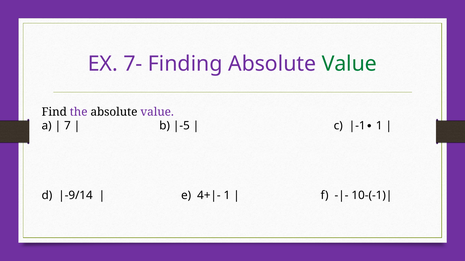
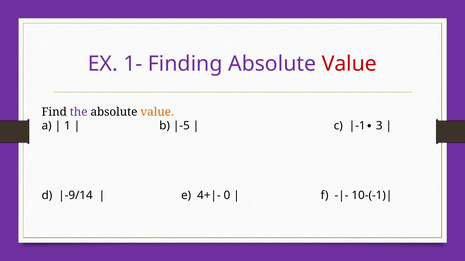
7-: 7- -> 1-
Value at (349, 64) colour: green -> red
value at (157, 112) colour: purple -> orange
7: 7 -> 1
1 at (379, 126): 1 -> 3
1 at (227, 196): 1 -> 0
